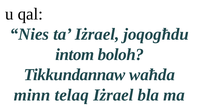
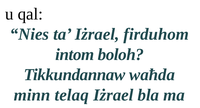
joqogħdu: joqogħdu -> firduhom
